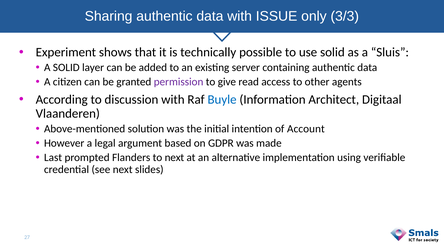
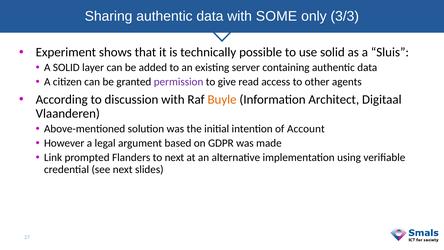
ISSUE: ISSUE -> SOME
Buyle colour: blue -> orange
Last: Last -> Link
